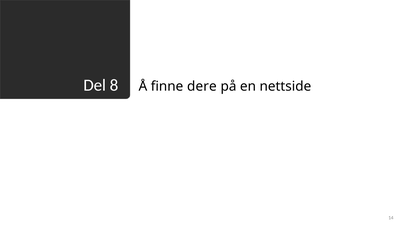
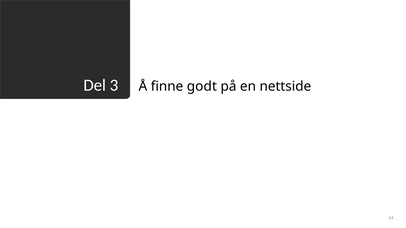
8: 8 -> 3
dere: dere -> godt
